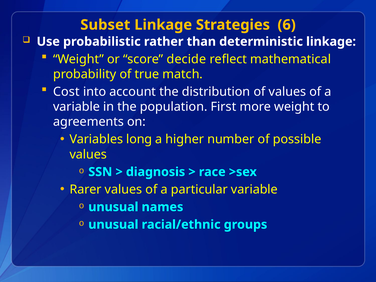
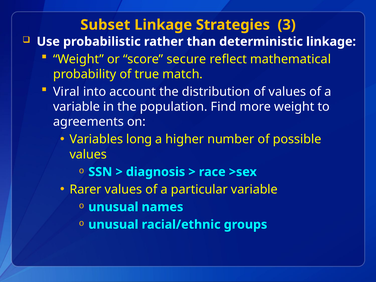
6: 6 -> 3
decide: decide -> secure
Cost: Cost -> Viral
First: First -> Find
